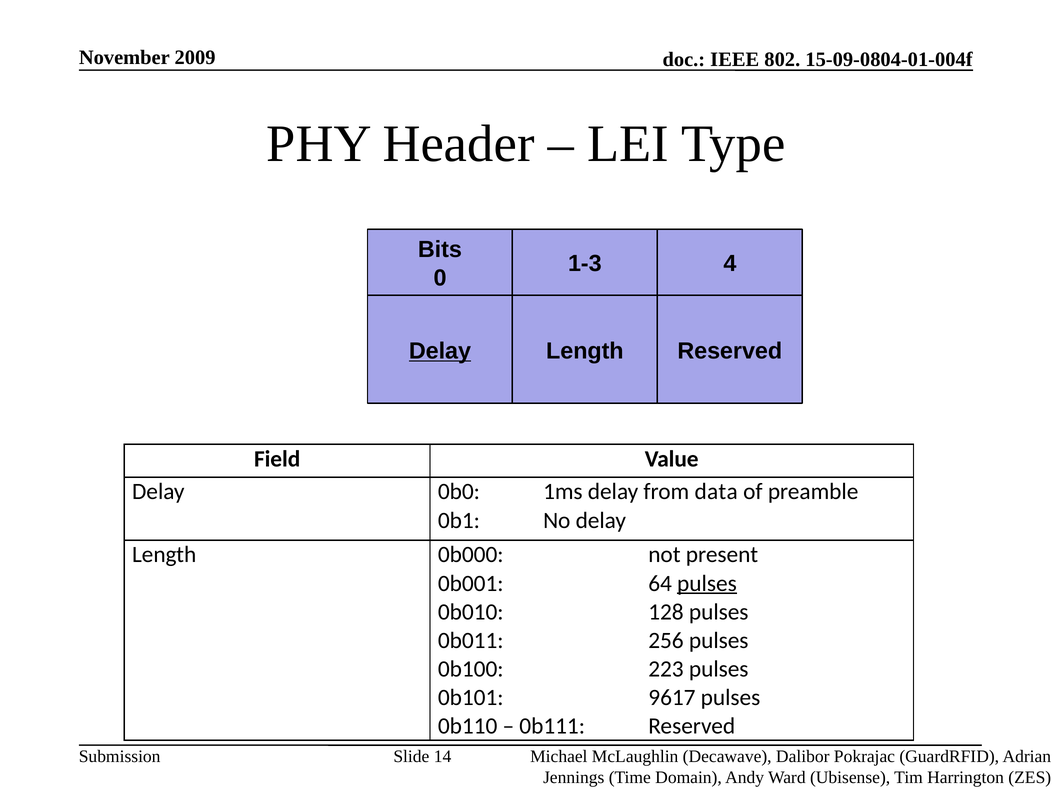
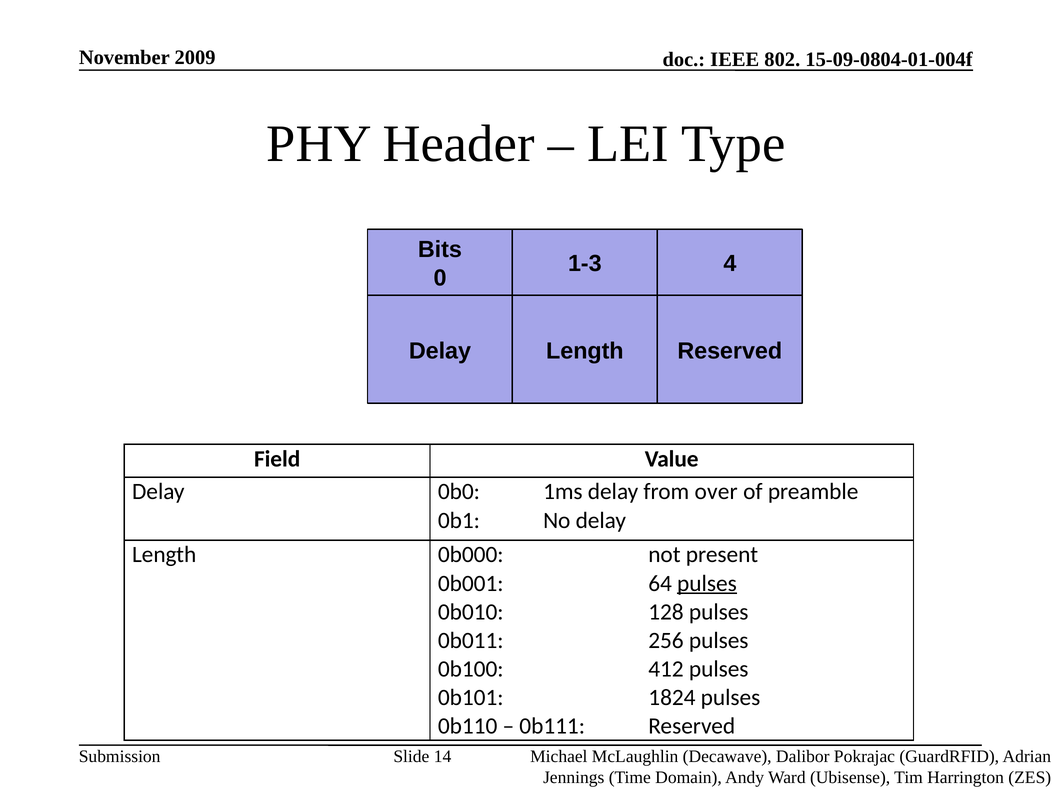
Delay at (440, 351) underline: present -> none
data: data -> over
223: 223 -> 412
9617: 9617 -> 1824
